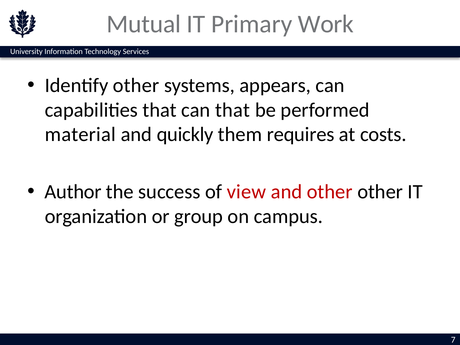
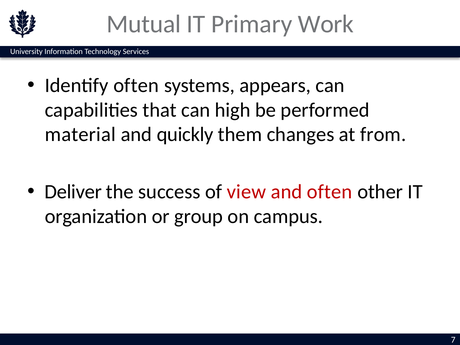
Identify other: other -> often
can that: that -> high
requires: requires -> changes
costs: costs -> from
Author: Author -> Deliver
and other: other -> often
